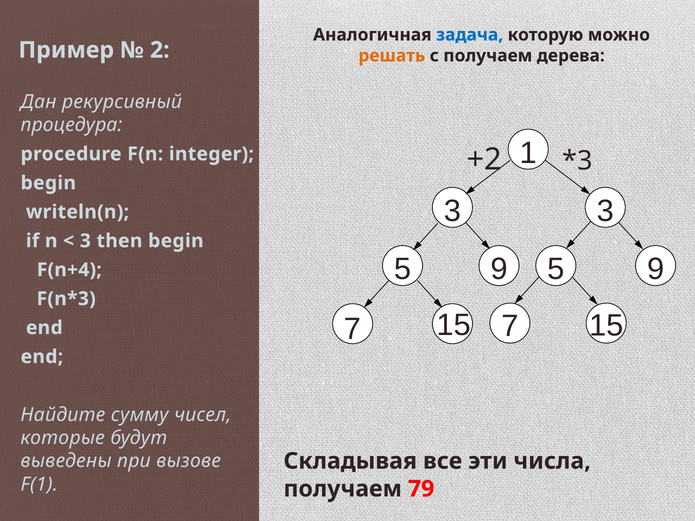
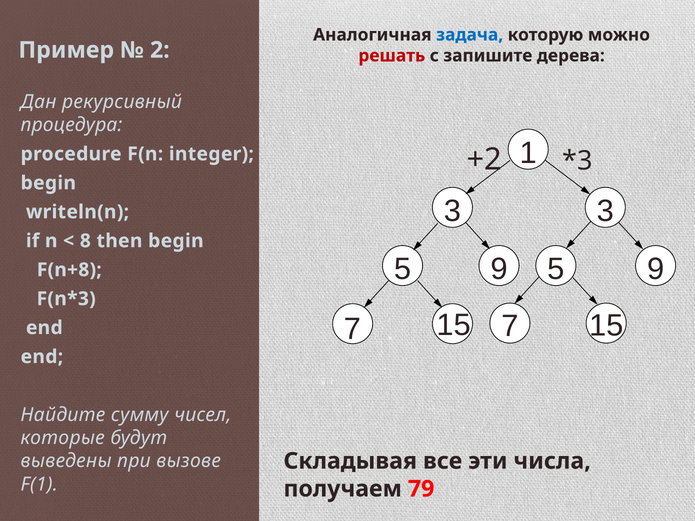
решать colour: orange -> red
с получаем: получаем -> запишите
3 at (85, 241): 3 -> 8
F(n+4: F(n+4 -> F(n+8
